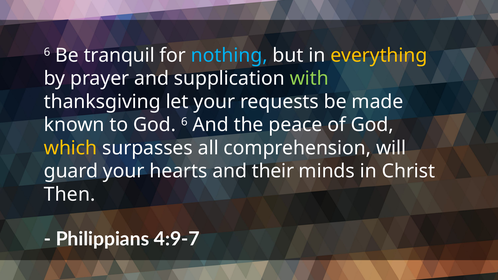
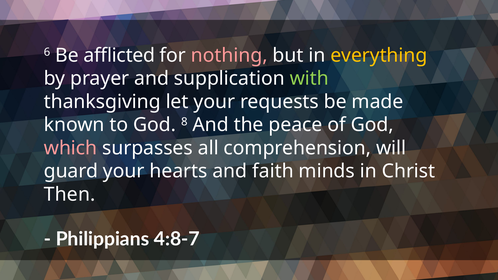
tranquil: tranquil -> afflicted
nothing colour: light blue -> pink
God 6: 6 -> 8
which colour: yellow -> pink
their: their -> faith
4:9-7: 4:9-7 -> 4:8-7
